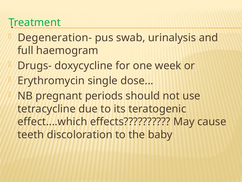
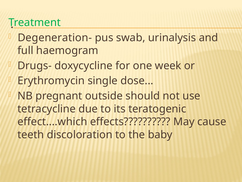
periods: periods -> outside
